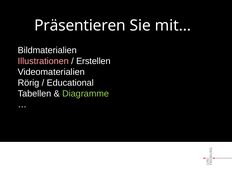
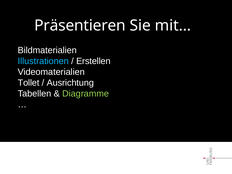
Illustrationen colour: pink -> light blue
Rörig: Rörig -> Tollet
Educational: Educational -> Ausrichtung
